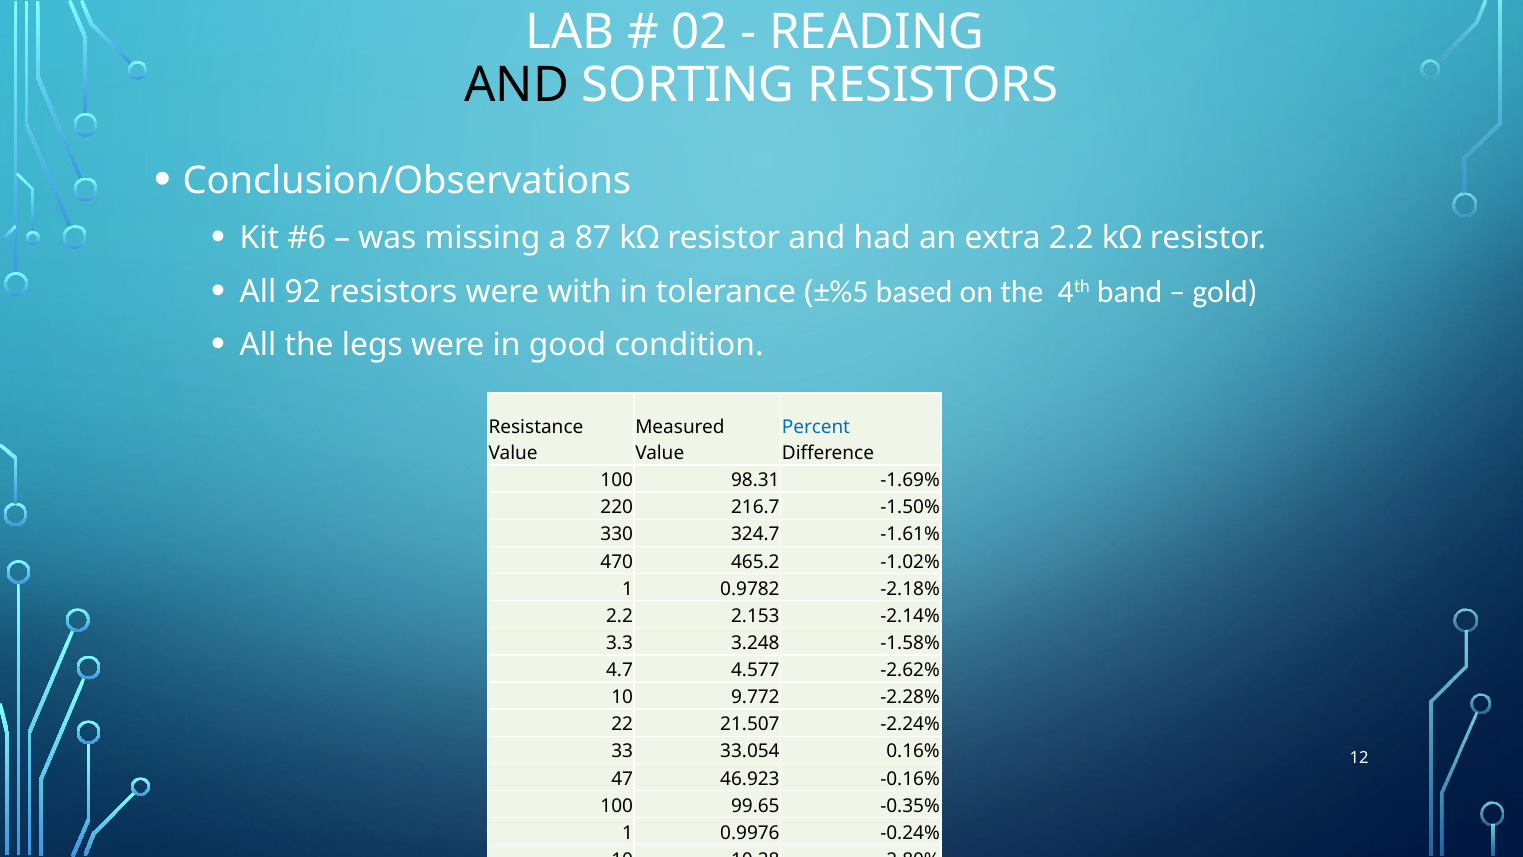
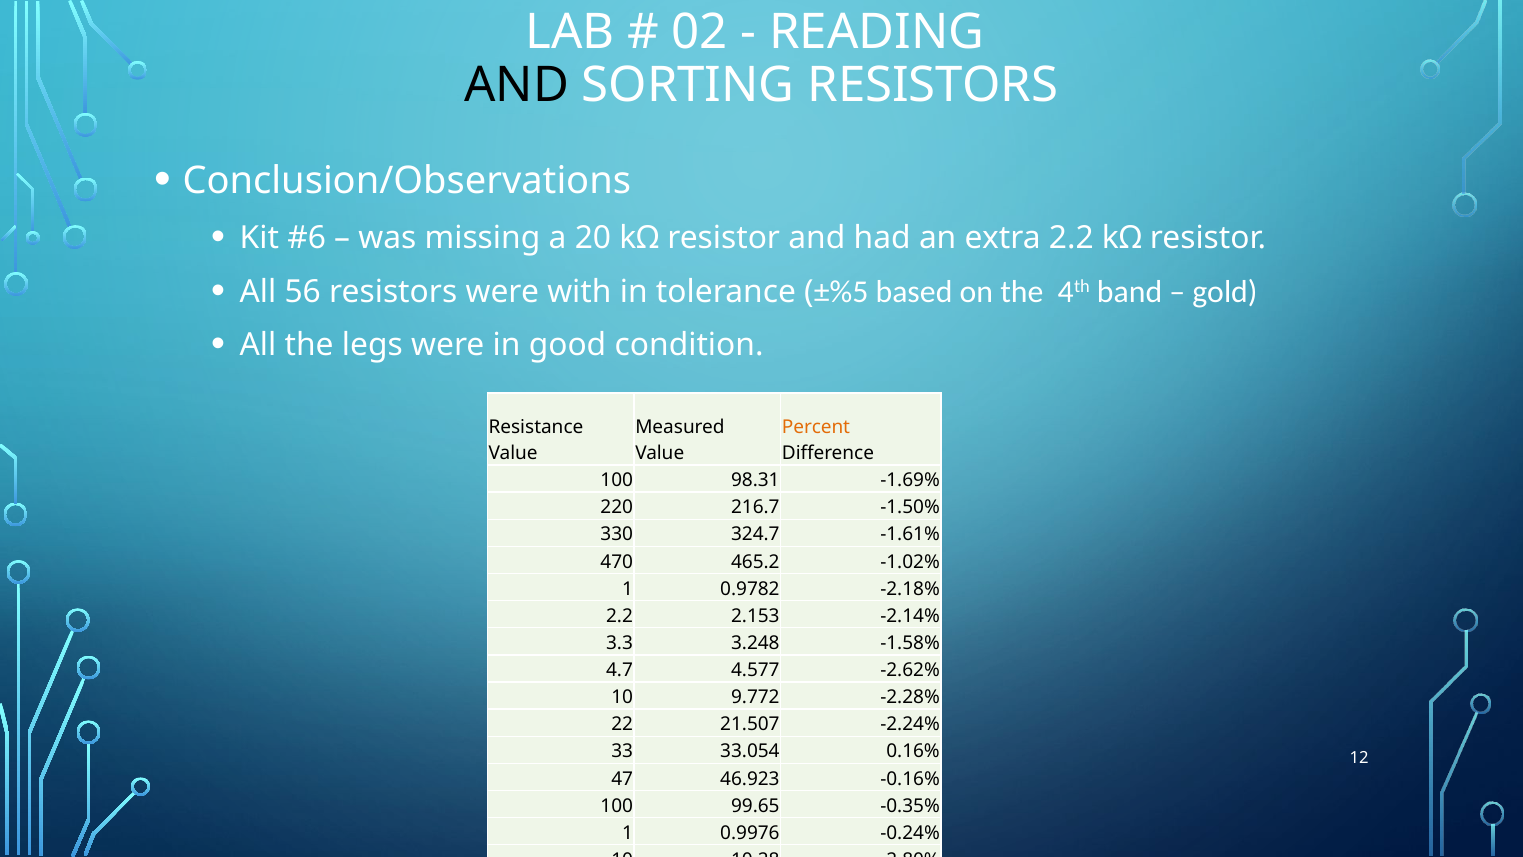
87: 87 -> 20
92: 92 -> 56
Percent colour: blue -> orange
